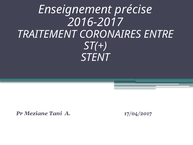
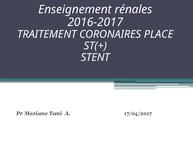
précise: précise -> rénales
ENTRE: ENTRE -> PLACE
